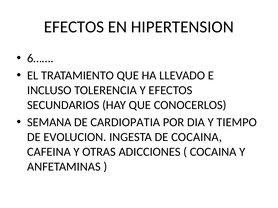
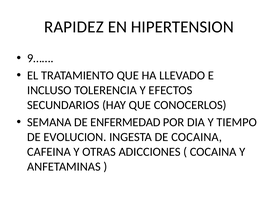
EFECTOS at (74, 27): EFECTOS -> RAPIDEZ
6……: 6…… -> 9……
CARDIOPATIA: CARDIOPATIA -> ENFERMEDAD
